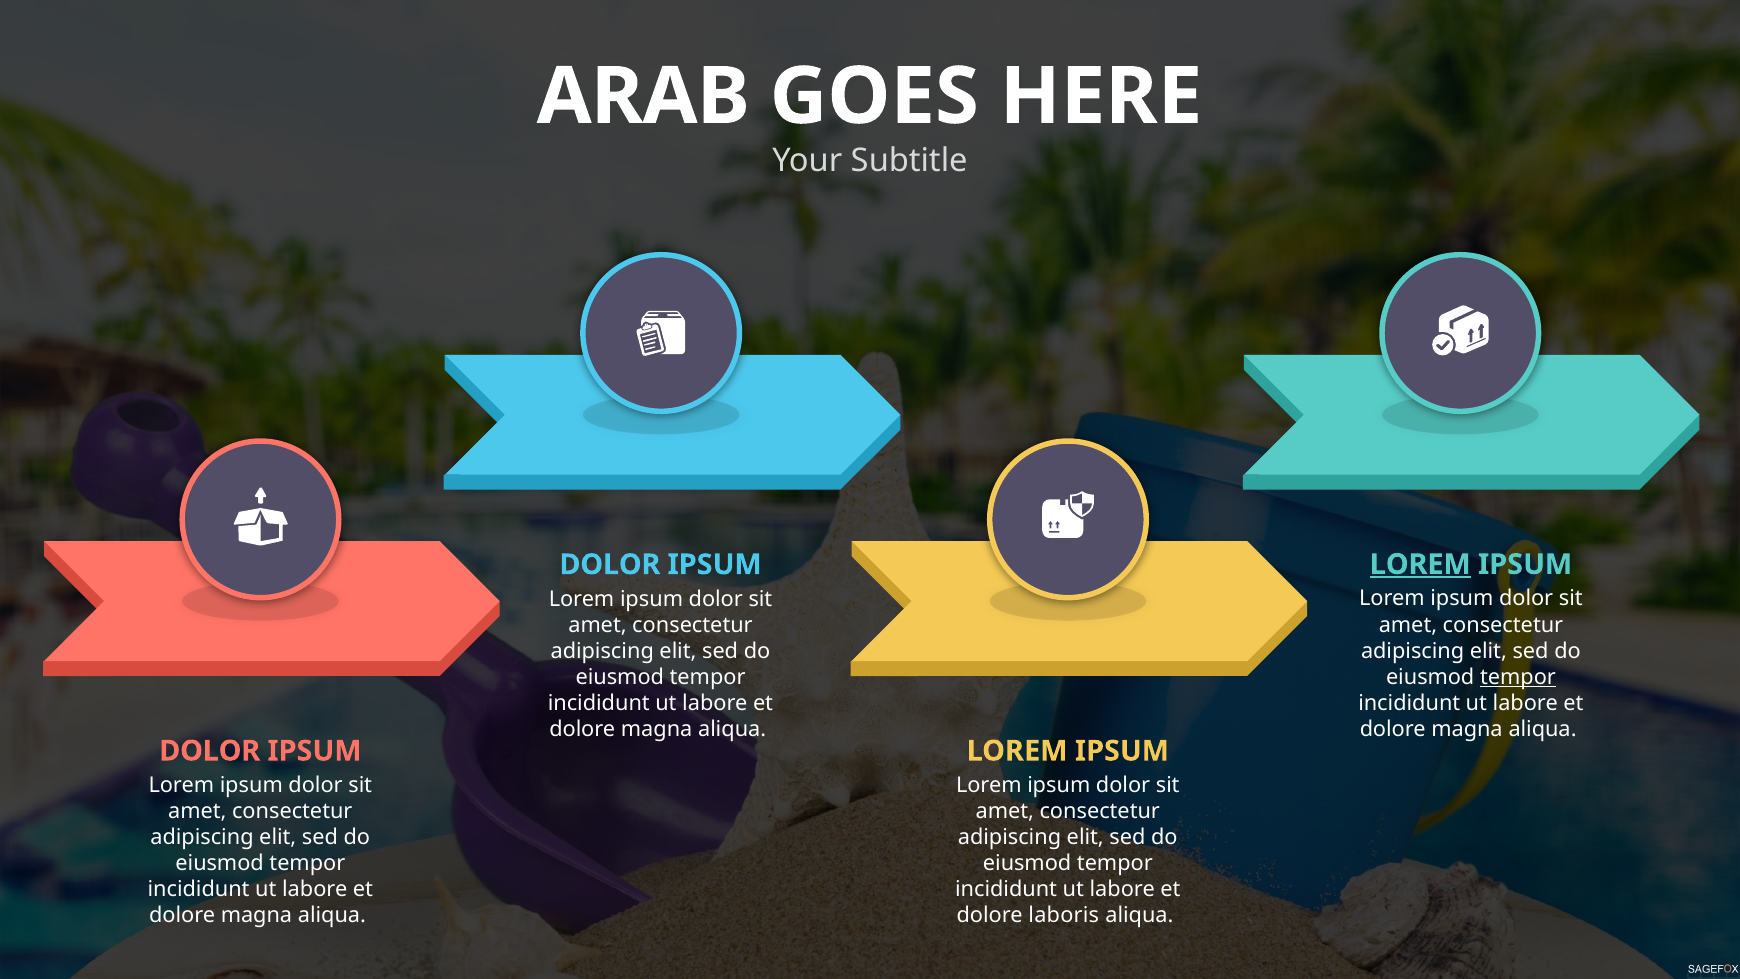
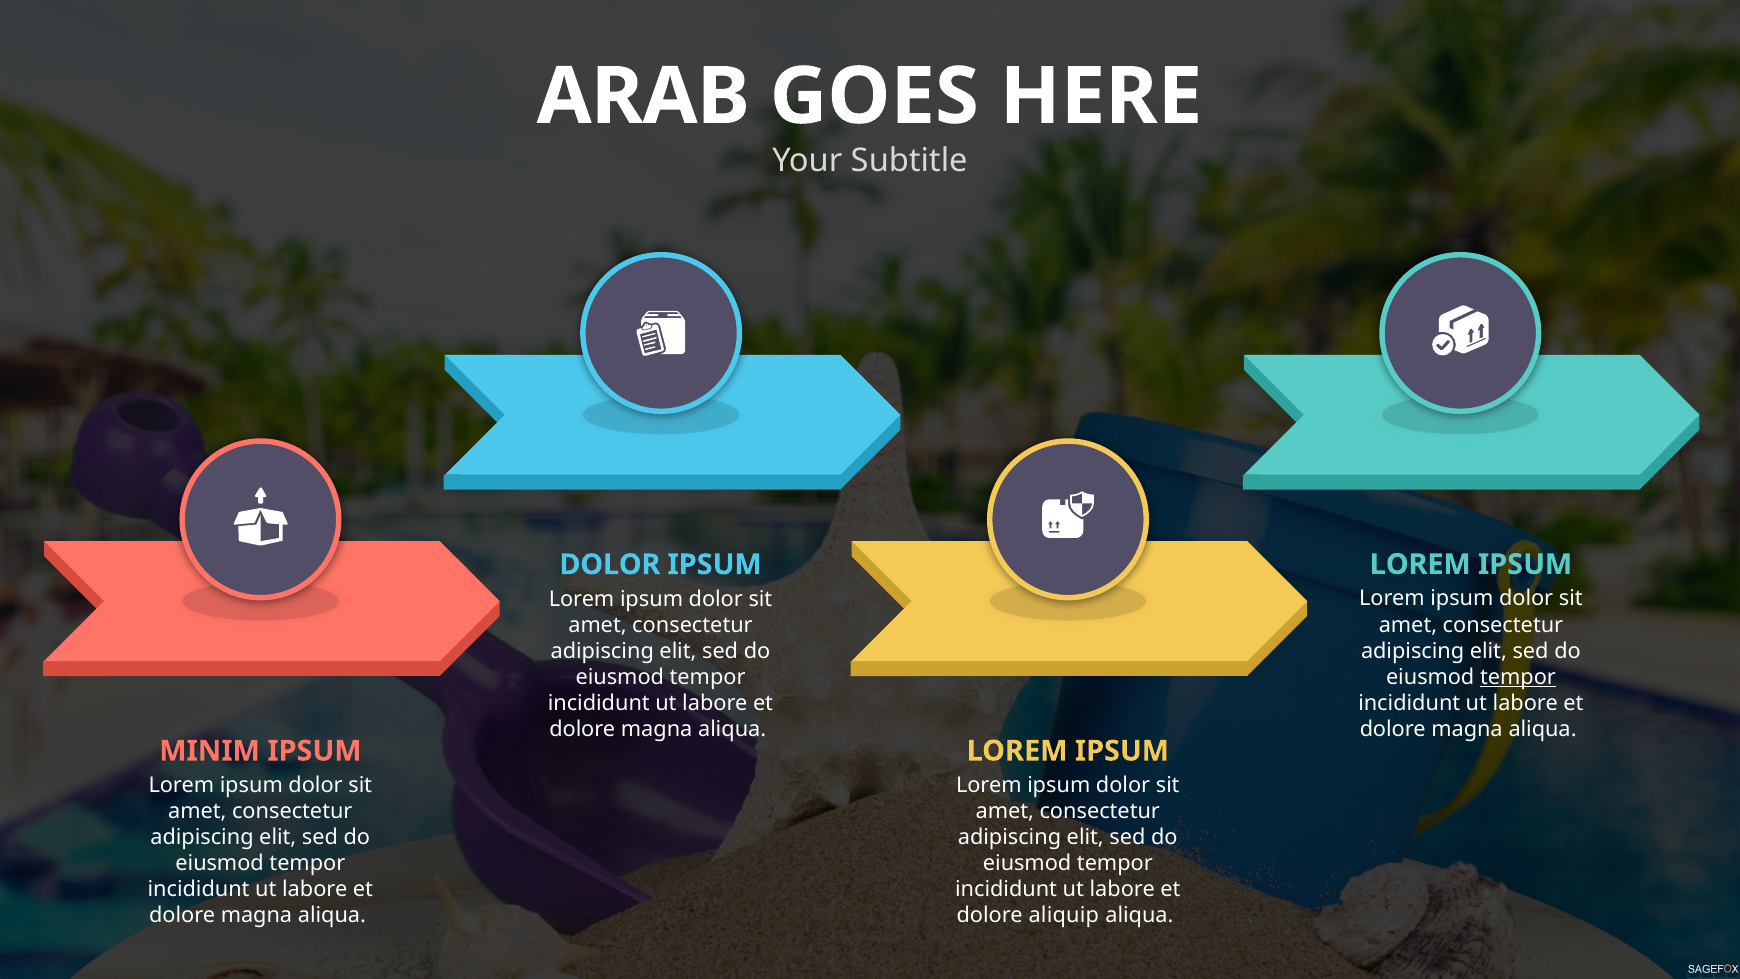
LOREM at (1420, 564) underline: present -> none
DOLOR at (210, 751): DOLOR -> MINIM
laboris: laboris -> aliquip
